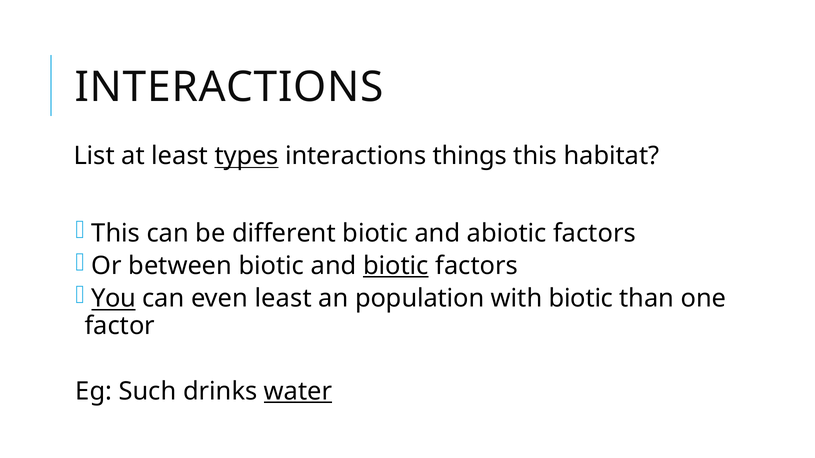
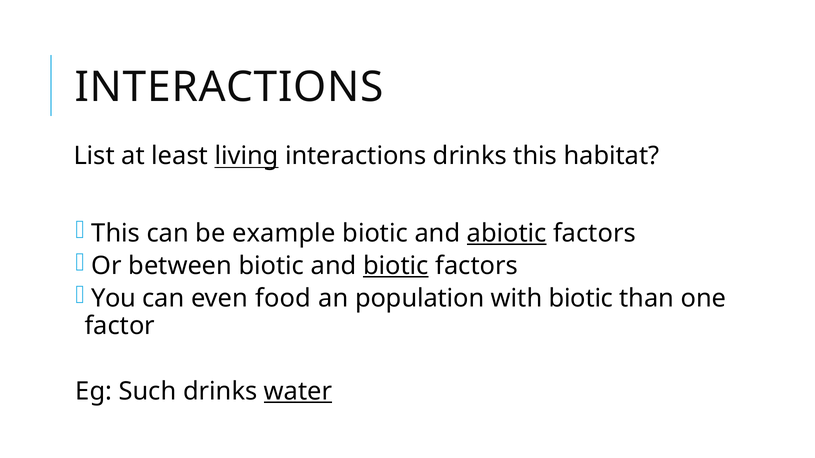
types: types -> living
interactions things: things -> drinks
different: different -> example
abiotic underline: none -> present
You underline: present -> none
even least: least -> food
